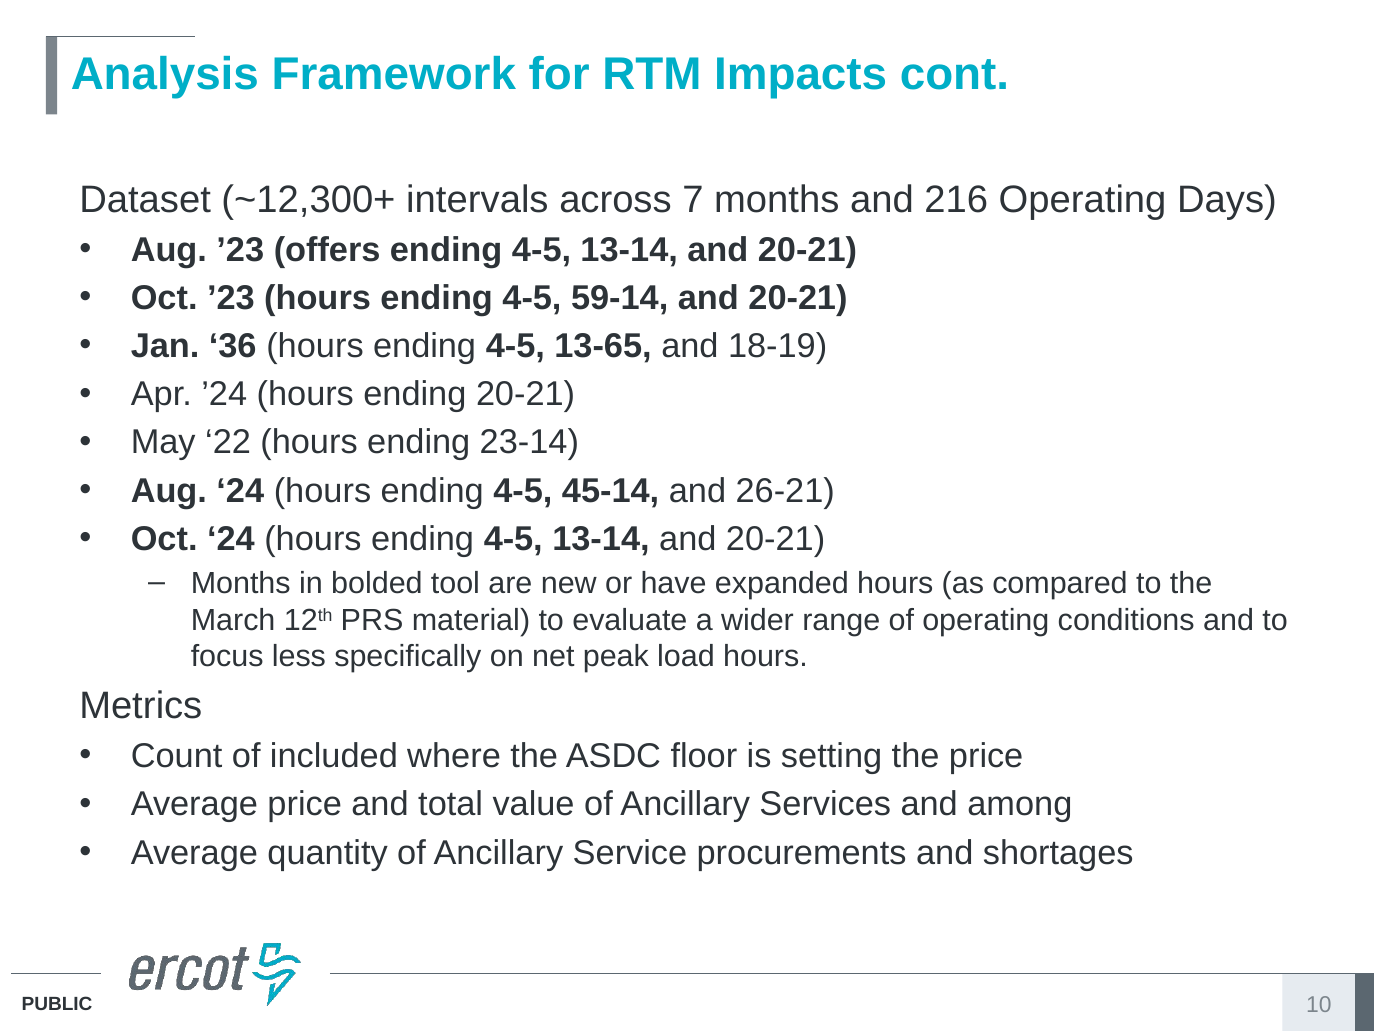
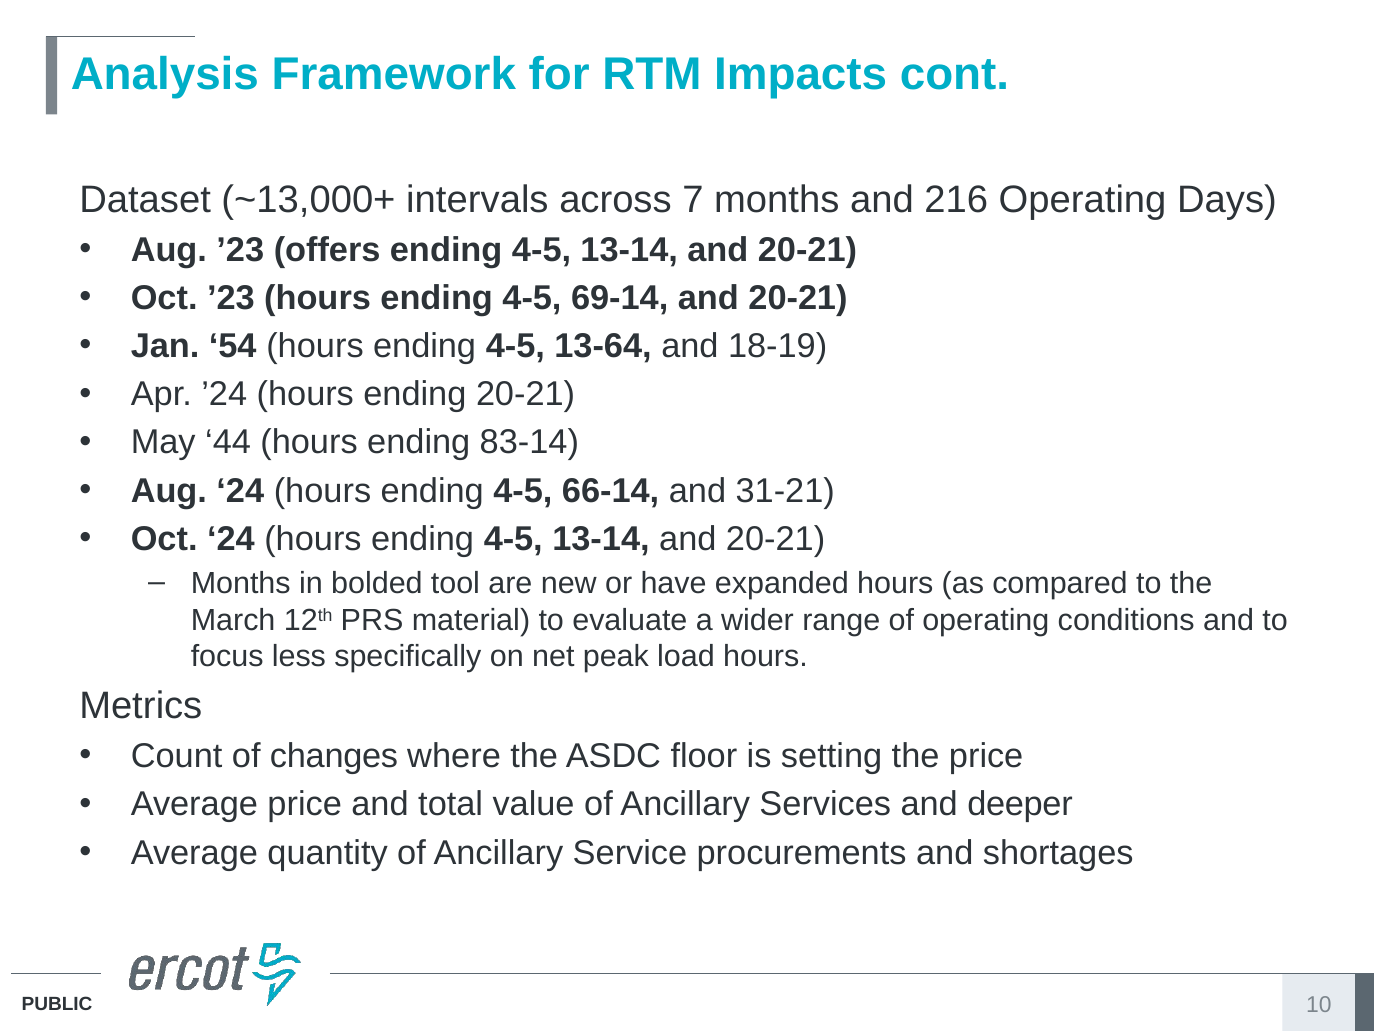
~12,300+: ~12,300+ -> ~13,000+
59-14: 59-14 -> 69-14
36: 36 -> 54
13-65: 13-65 -> 13-64
22: 22 -> 44
23-14: 23-14 -> 83-14
45-14: 45-14 -> 66-14
26-21: 26-21 -> 31-21
included: included -> changes
among: among -> deeper
